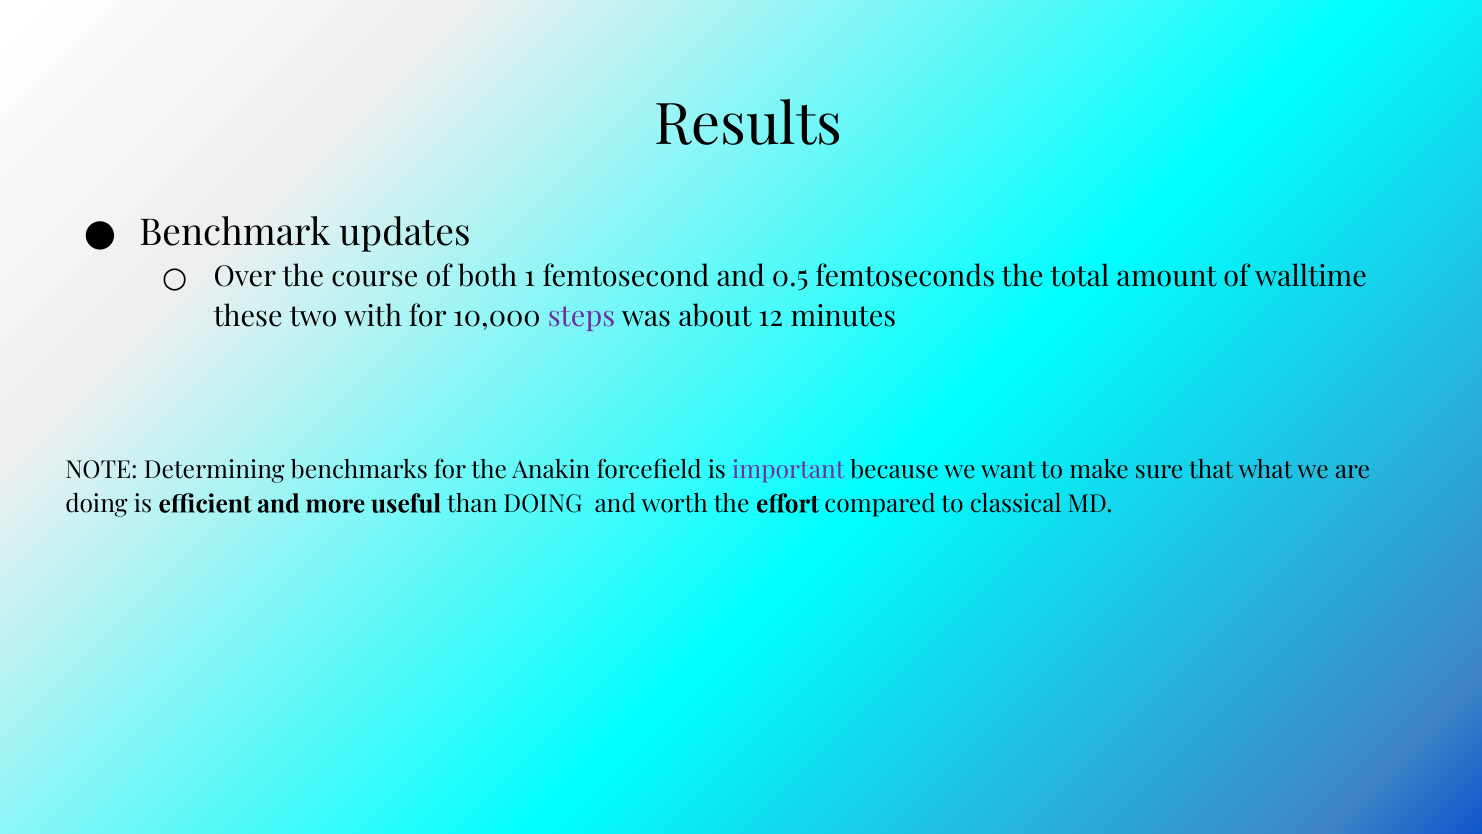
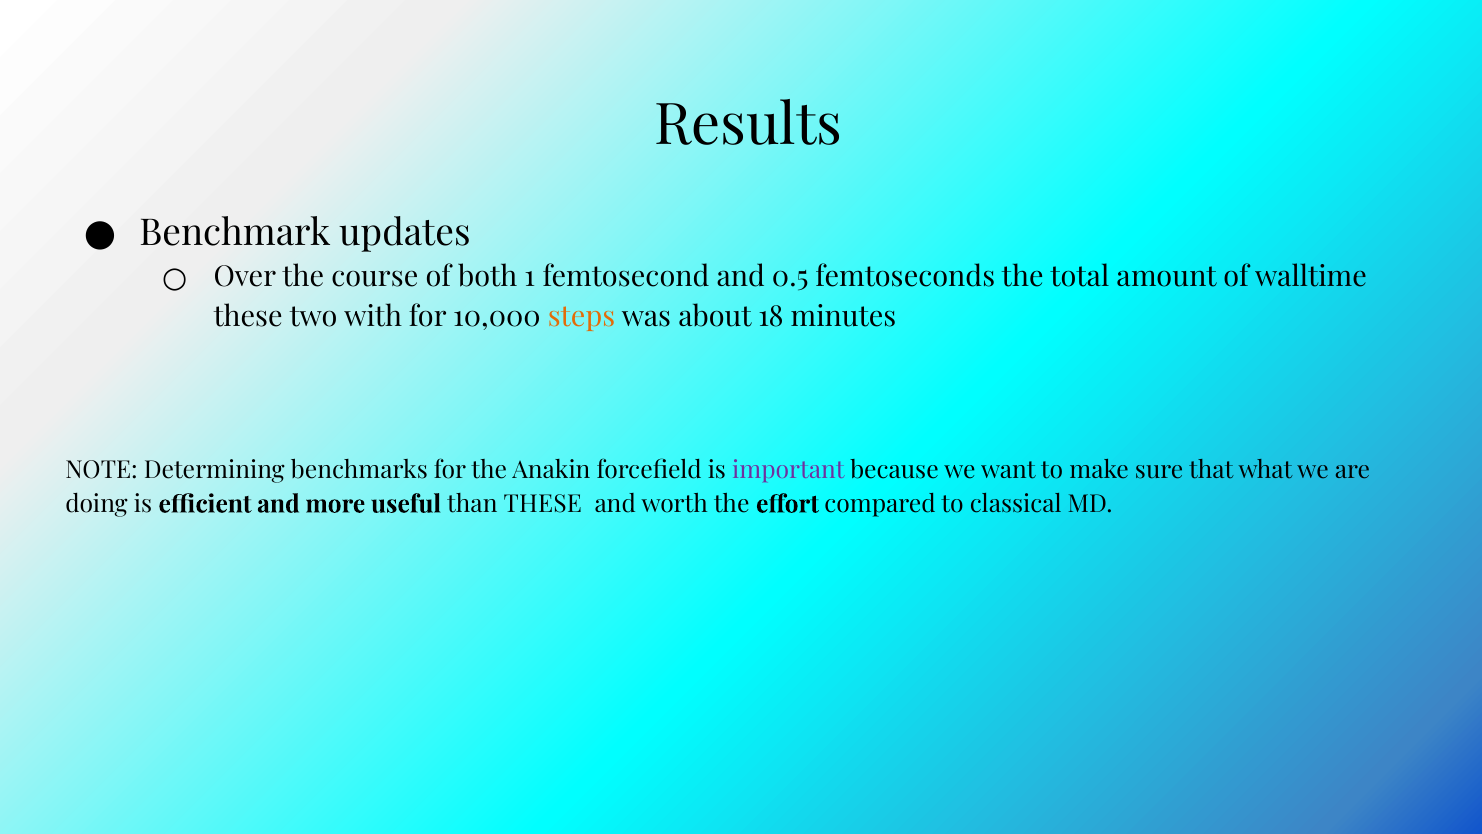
steps colour: purple -> orange
12: 12 -> 18
than DOING: DOING -> THESE
